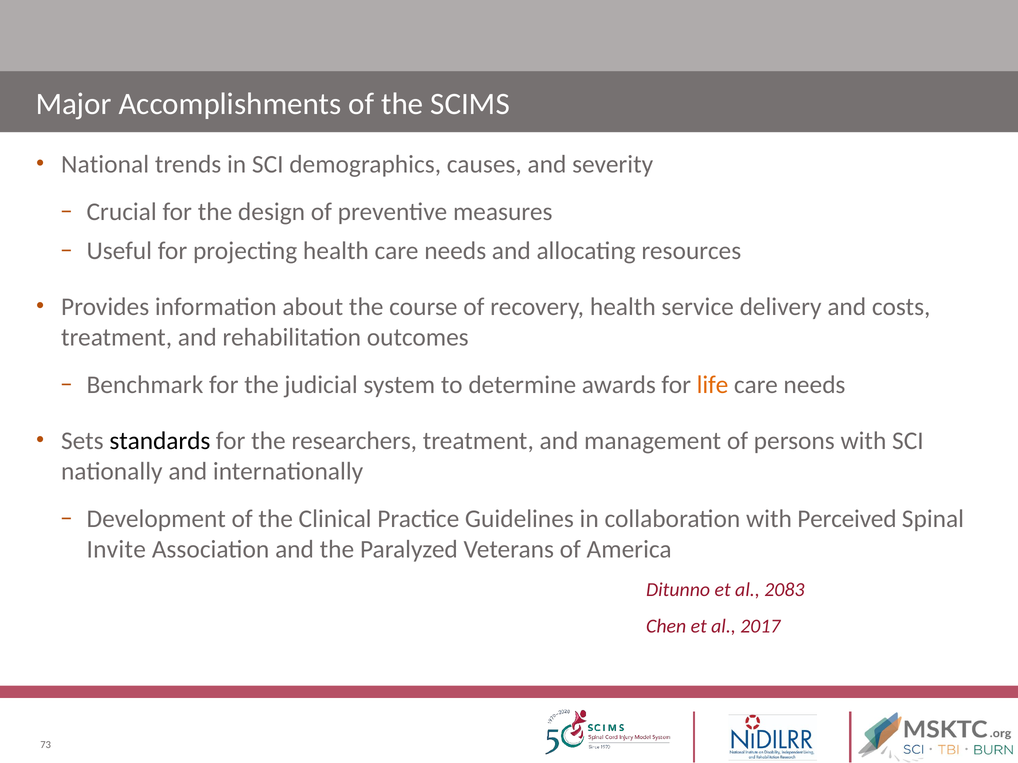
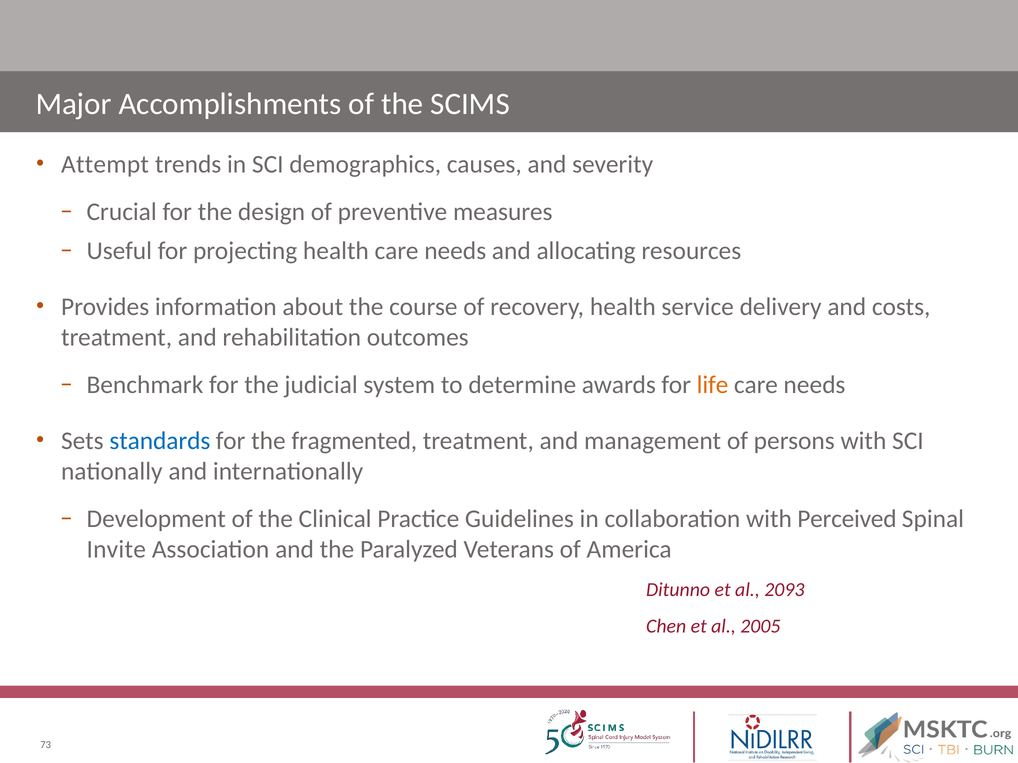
National: National -> Attempt
standards colour: black -> blue
researchers: researchers -> fragmented
2083: 2083 -> 2093
2017: 2017 -> 2005
